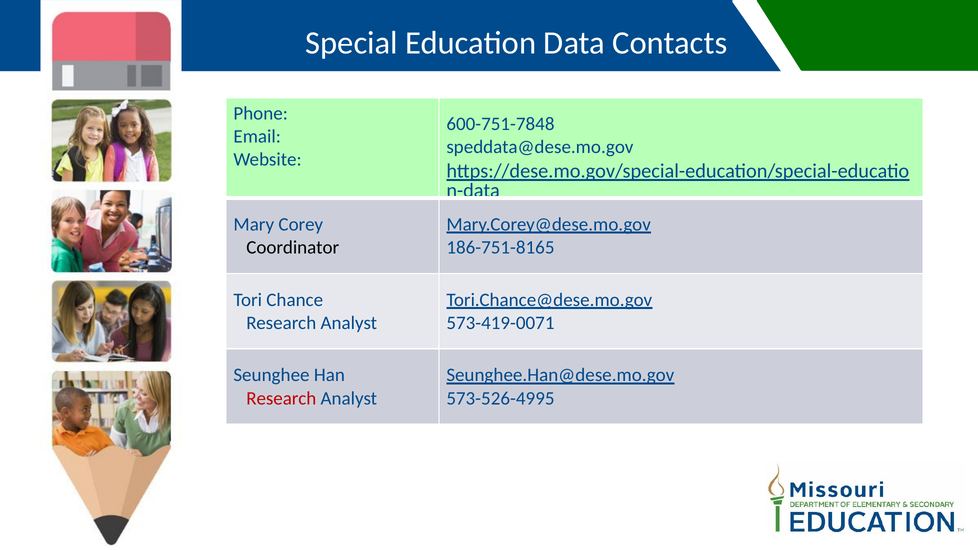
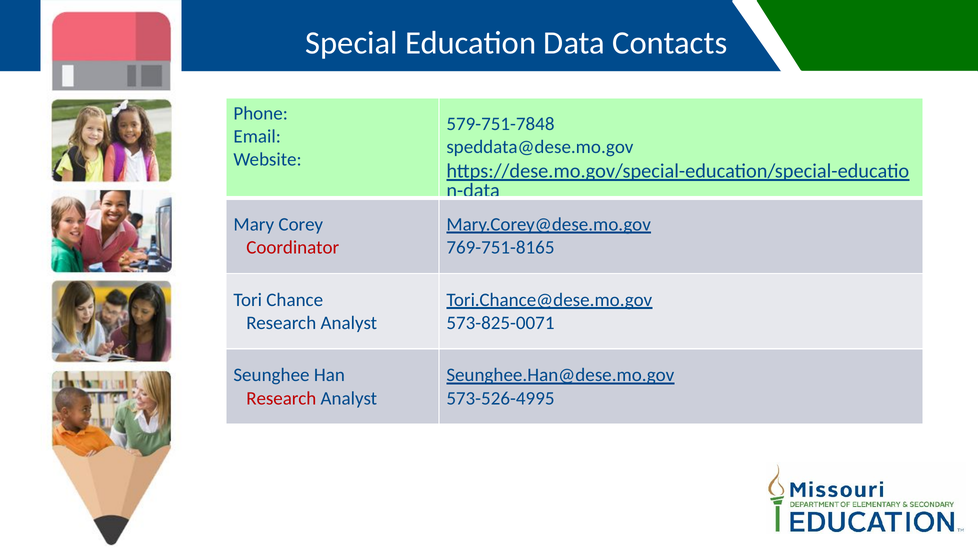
600-751-7848: 600-751-7848 -> 579-751-7848
Coordinator colour: black -> red
186-751-8165: 186-751-8165 -> 769-751-8165
573-419-0071: 573-419-0071 -> 573-825-0071
